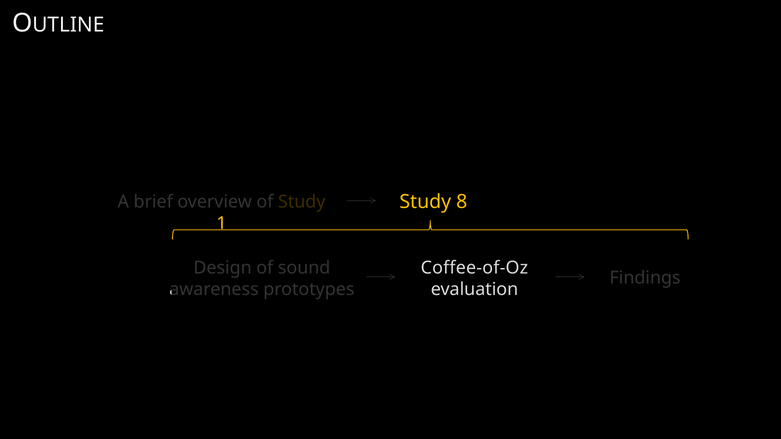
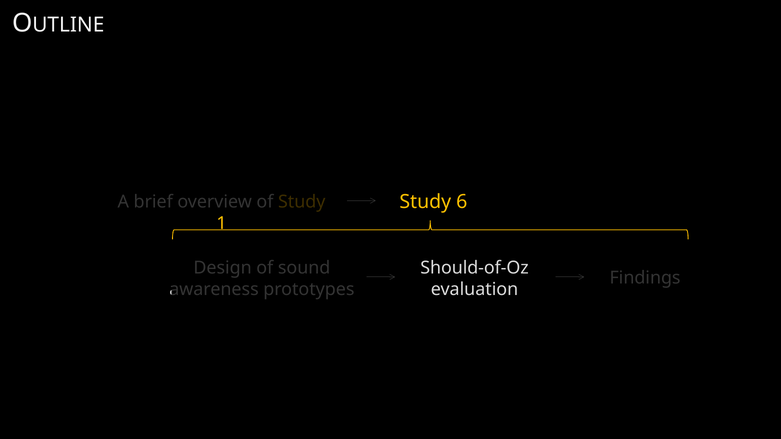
8: 8 -> 6
Coffee-of-Oz: Coffee-of-Oz -> Should-of-Oz
